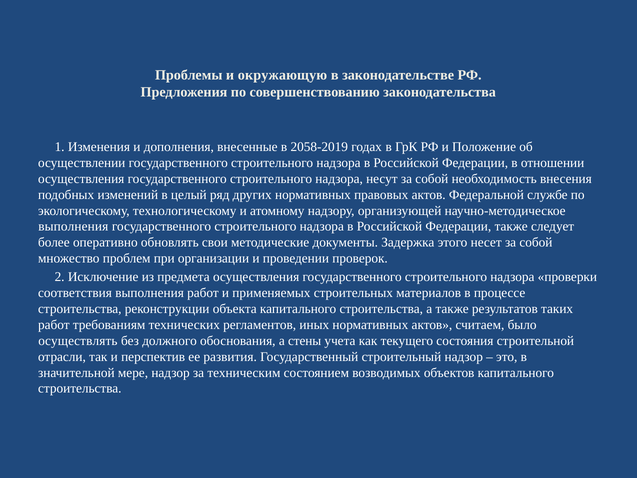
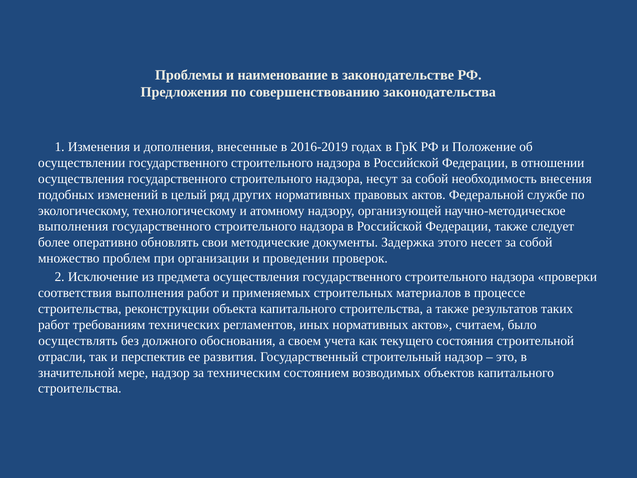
окружающую: окружающую -> наименование
2058-2019: 2058-2019 -> 2016-2019
стены: стены -> своем
